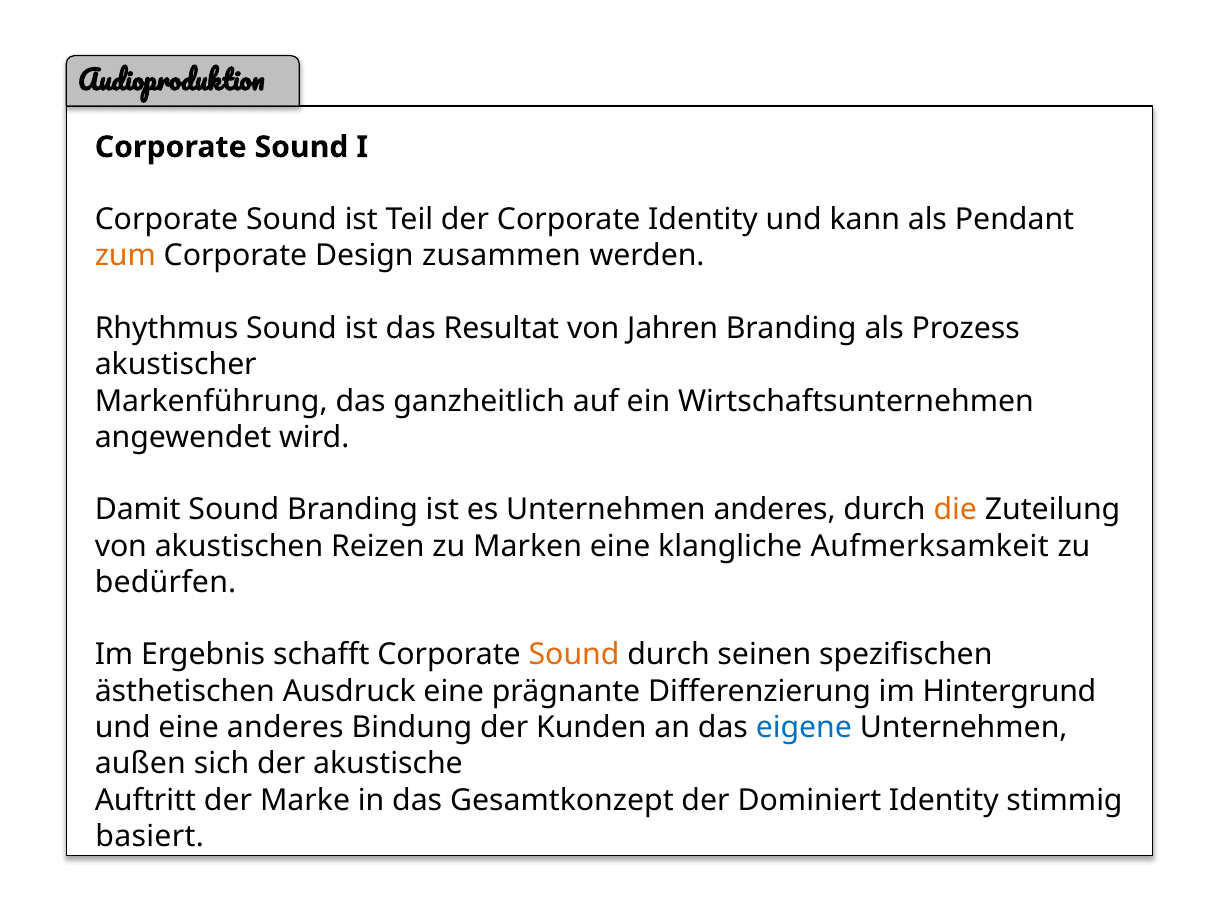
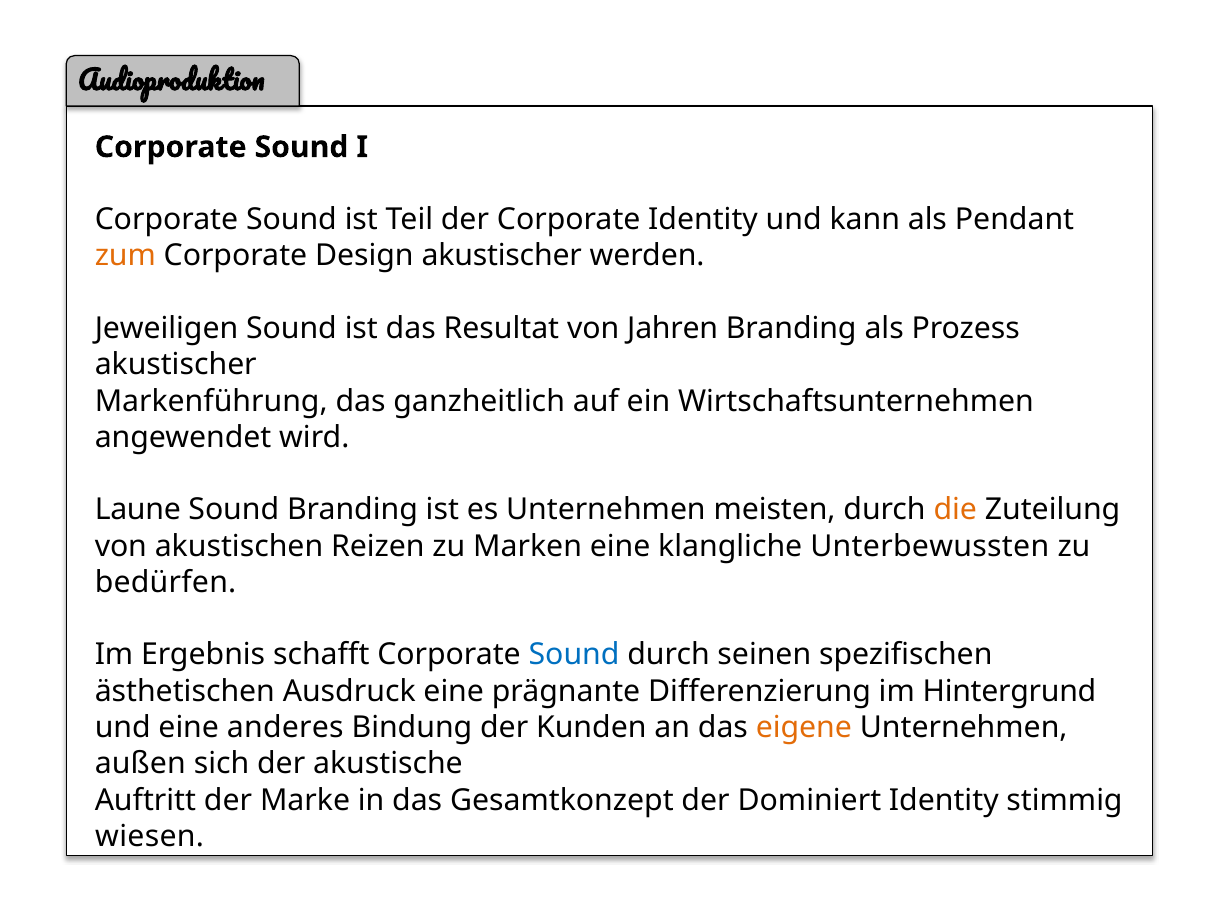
Design zusammen: zusammen -> akustischer
Rhythmus: Rhythmus -> Jeweiligen
Damit: Damit -> Laune
Unternehmen anderes: anderes -> meisten
Aufmerksamkeit: Aufmerksamkeit -> Unterbewussten
Sound at (574, 655) colour: orange -> blue
eigene colour: blue -> orange
basiert: basiert -> wiesen
